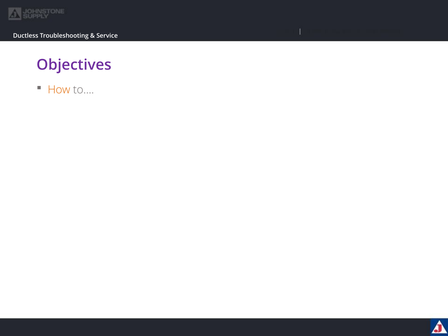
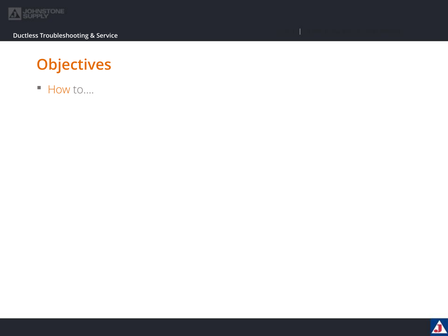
Objectives colour: purple -> orange
